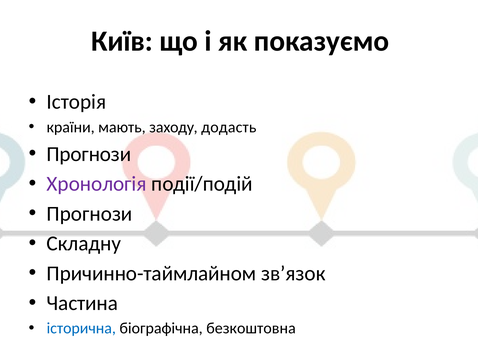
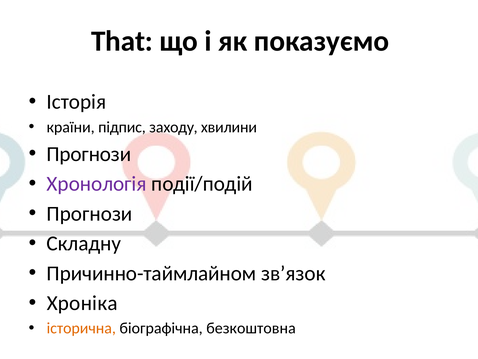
Київ: Київ -> That
мають: мають -> підпис
додасть: додасть -> хвилини
Частина: Частина -> Хроніка
історична colour: blue -> orange
